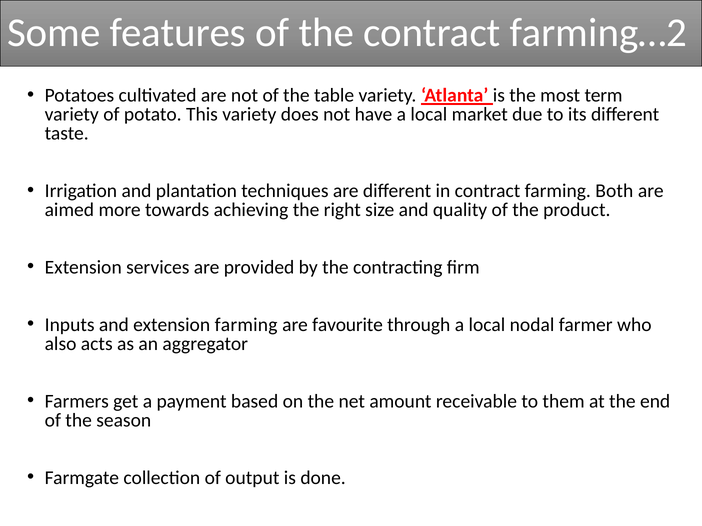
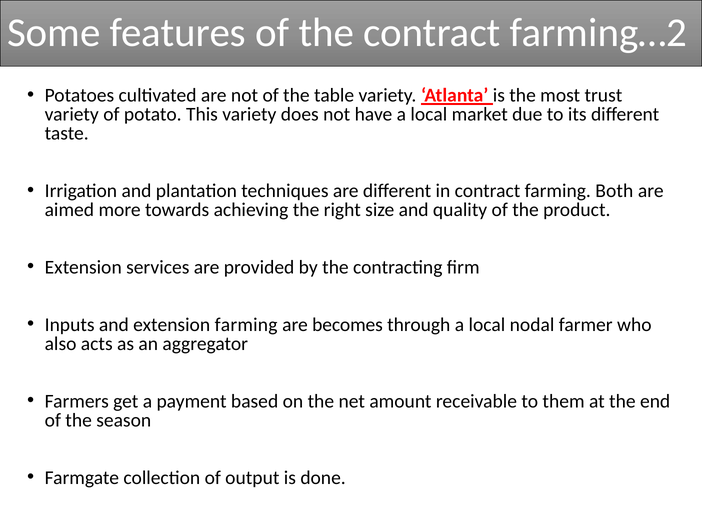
term: term -> trust
favourite: favourite -> becomes
